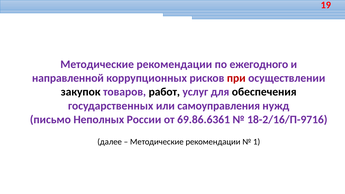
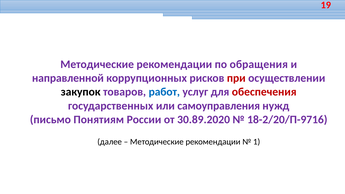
ежегодного: ежегодного -> обращения
работ colour: black -> blue
обеспечения colour: black -> red
Неполных: Неполных -> Понятиям
69.86.6361: 69.86.6361 -> 30.89.2020
18-2/16/П-9716: 18-2/16/П-9716 -> 18-2/20/П-9716
